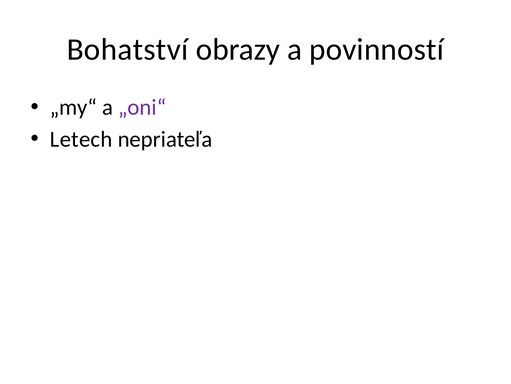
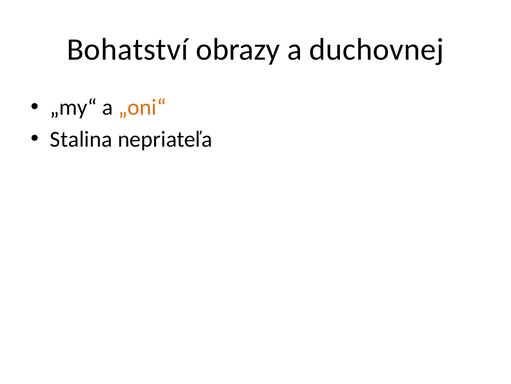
povinností: povinností -> duchovnej
„oni“ colour: purple -> orange
Letech: Letech -> Stalina
